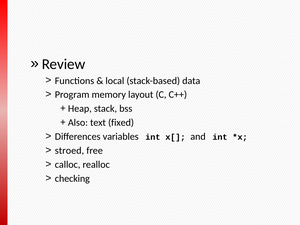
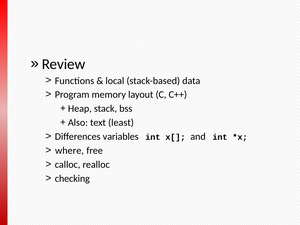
fixed: fixed -> least
stroed: stroed -> where
